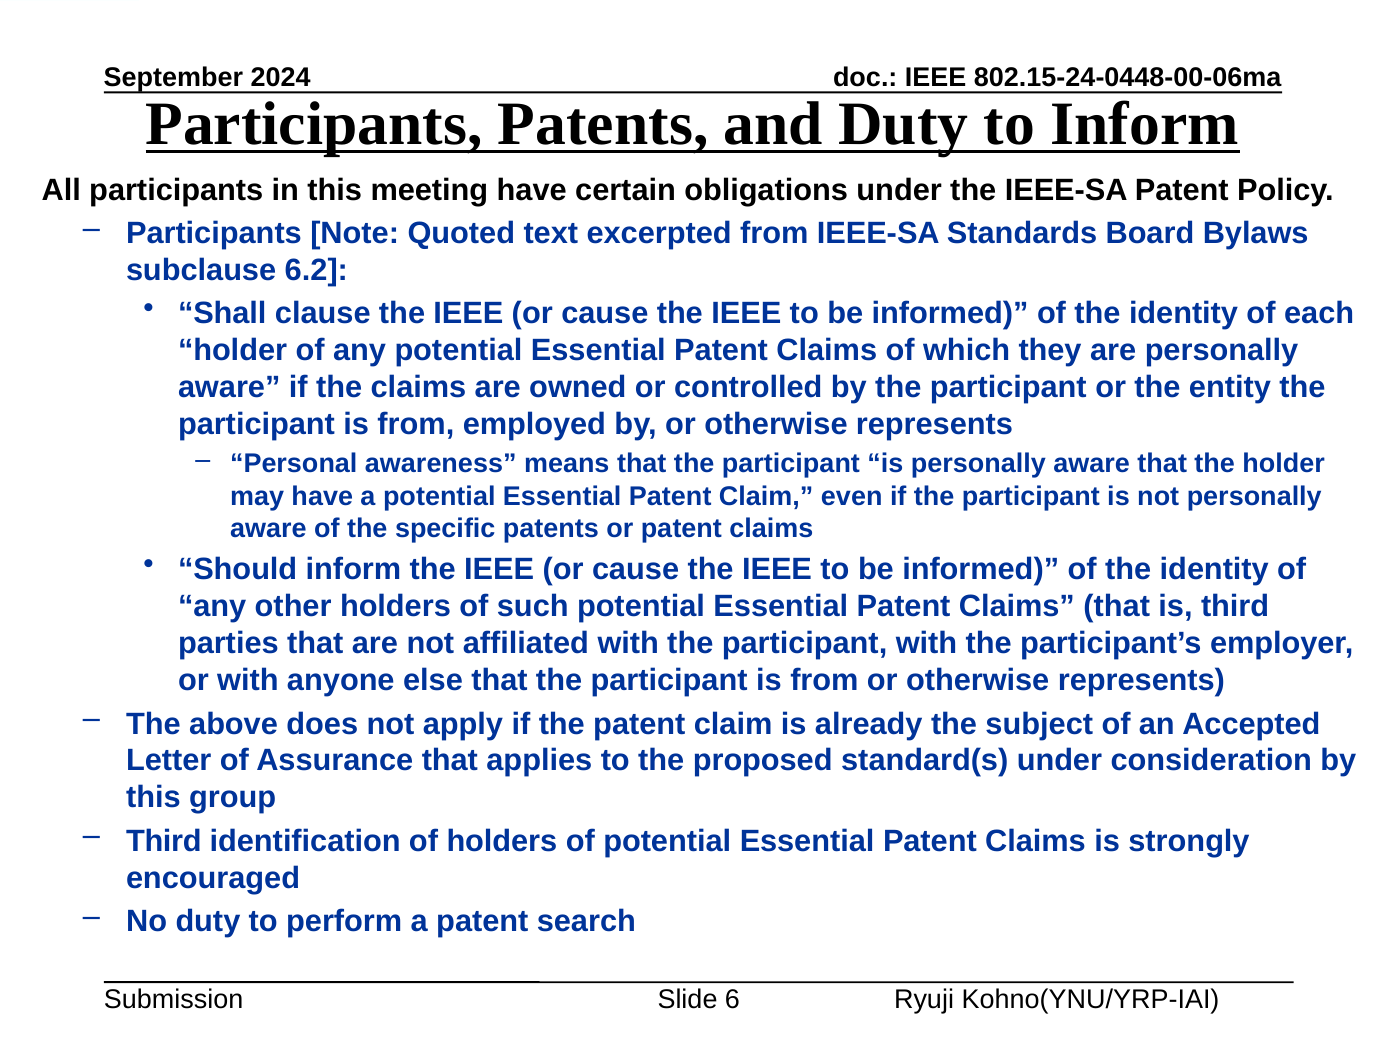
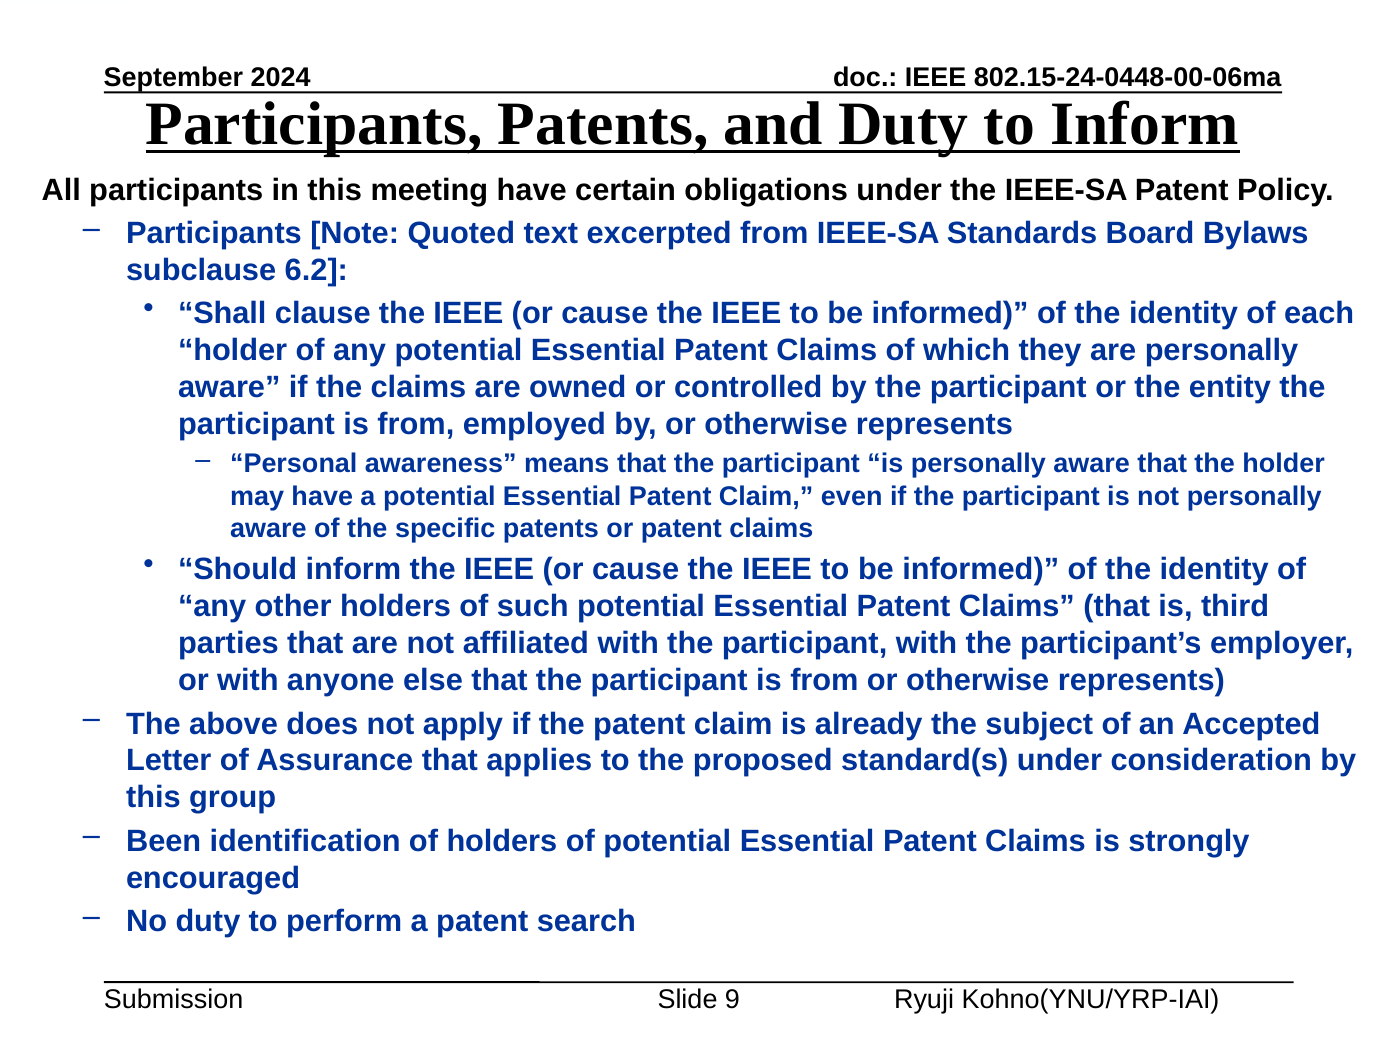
Third at (164, 840): Third -> Been
6: 6 -> 9
